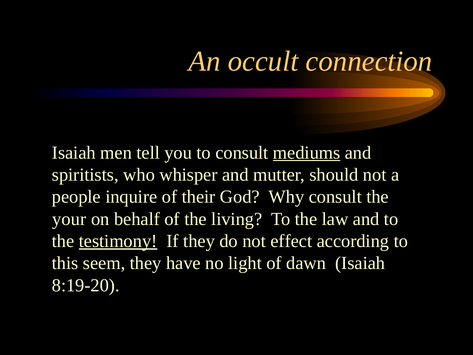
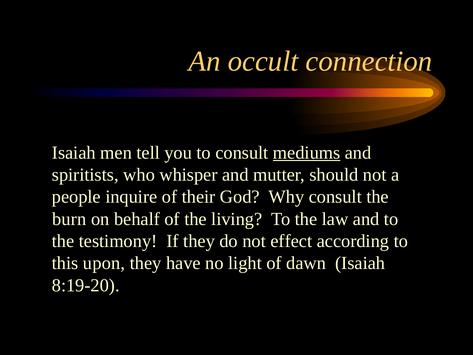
your: your -> burn
testimony underline: present -> none
seem: seem -> upon
